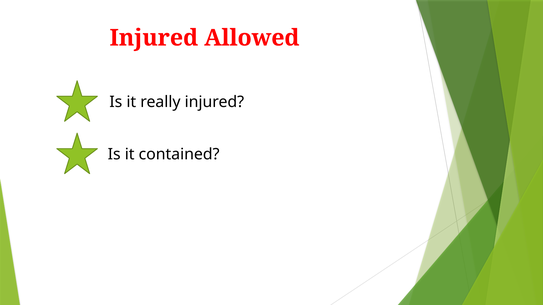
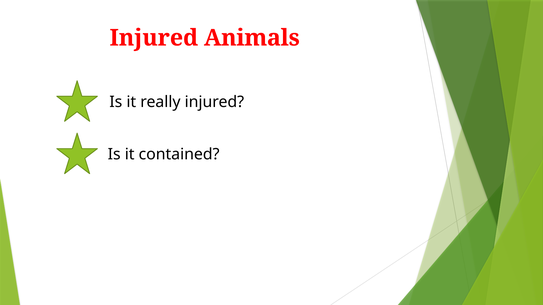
Allowed: Allowed -> Animals
